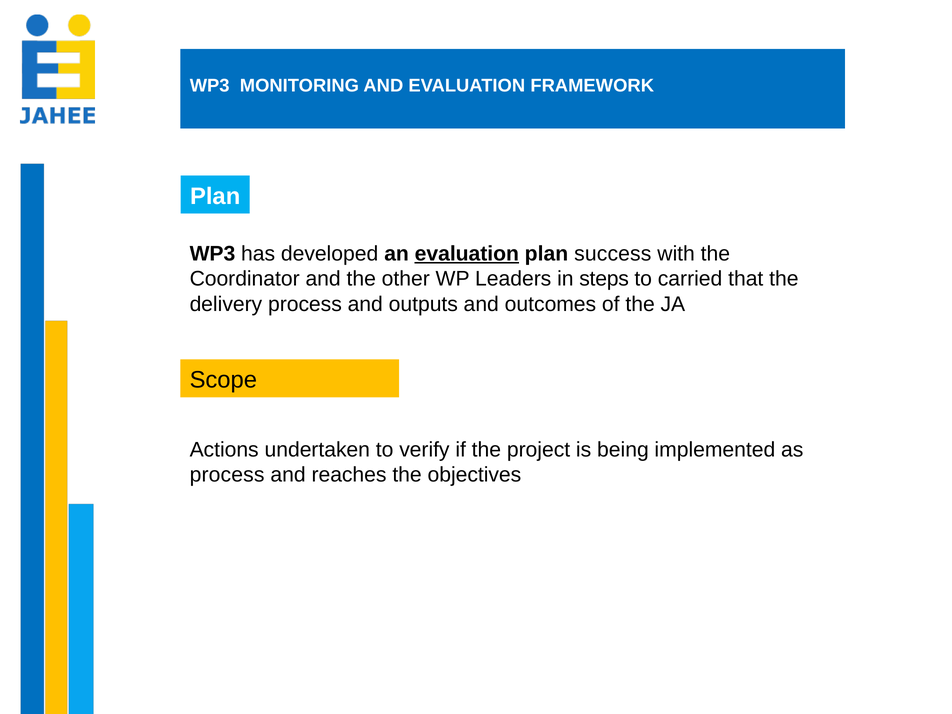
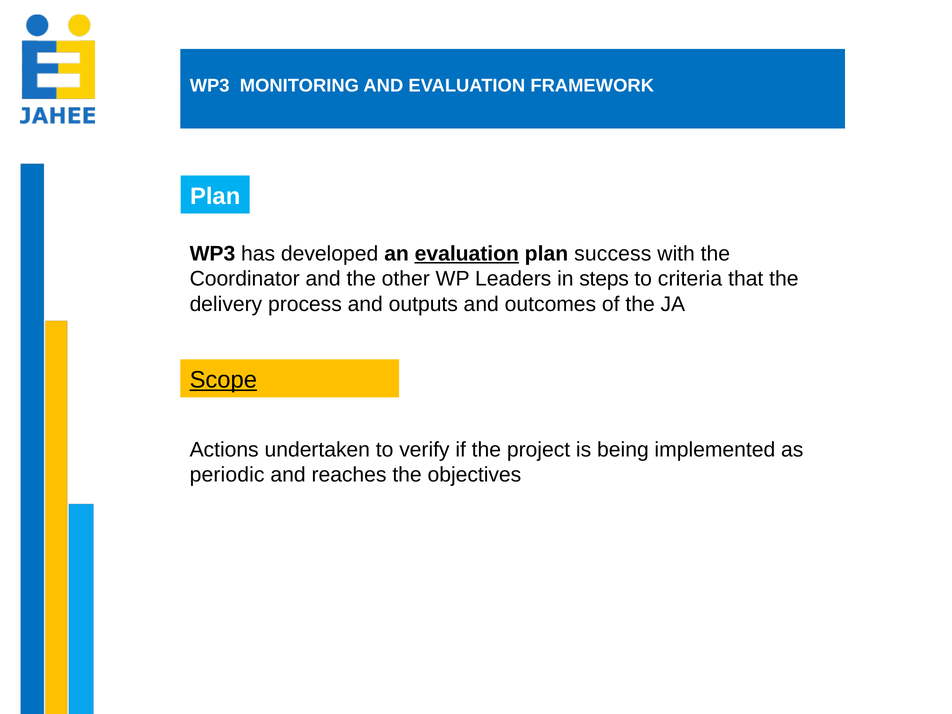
carried: carried -> criteria
Scope underline: none -> present
process at (227, 475): process -> periodic
